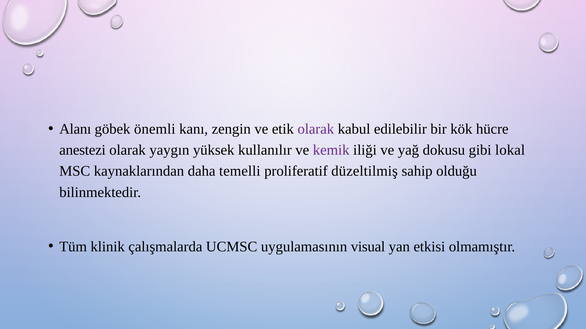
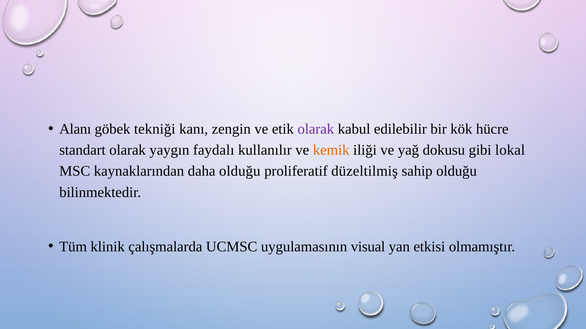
önemli: önemli -> tekniği
anestezi: anestezi -> standart
yüksek: yüksek -> faydalı
kemik colour: purple -> orange
daha temelli: temelli -> olduğu
